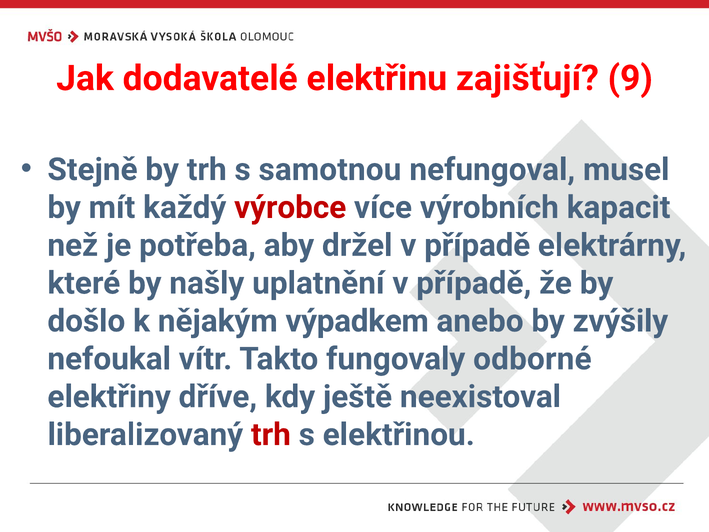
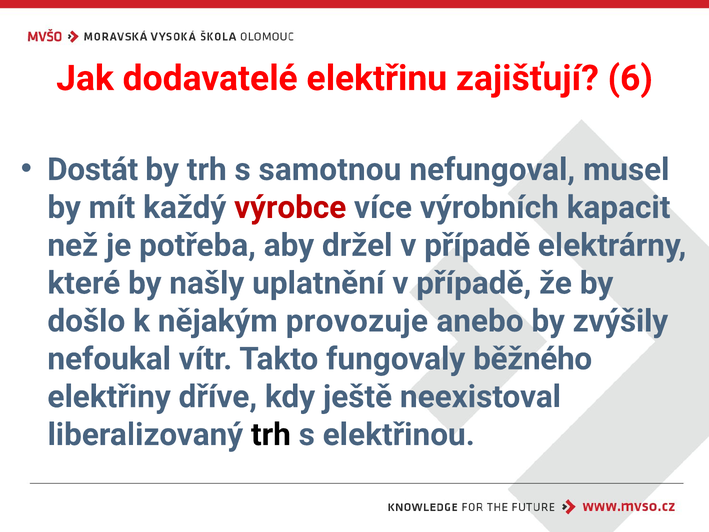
9: 9 -> 6
Stejně: Stejně -> Dostát
výpadkem: výpadkem -> provozuje
odborné: odborné -> běžného
trh at (271, 434) colour: red -> black
